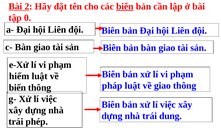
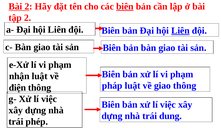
tập 0: 0 -> 2
Liên at (180, 30) underline: none -> present
hiểm: hiểm -> nhận
biến: biến -> điện
